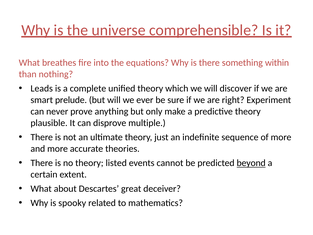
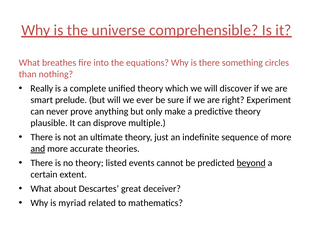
within: within -> circles
Leads: Leads -> Really
and underline: none -> present
spooky: spooky -> myriad
